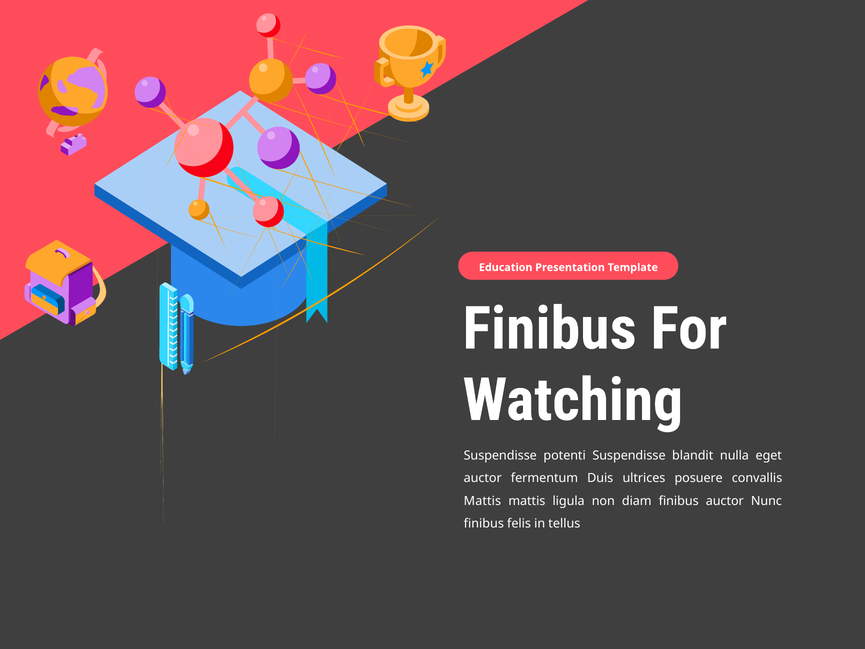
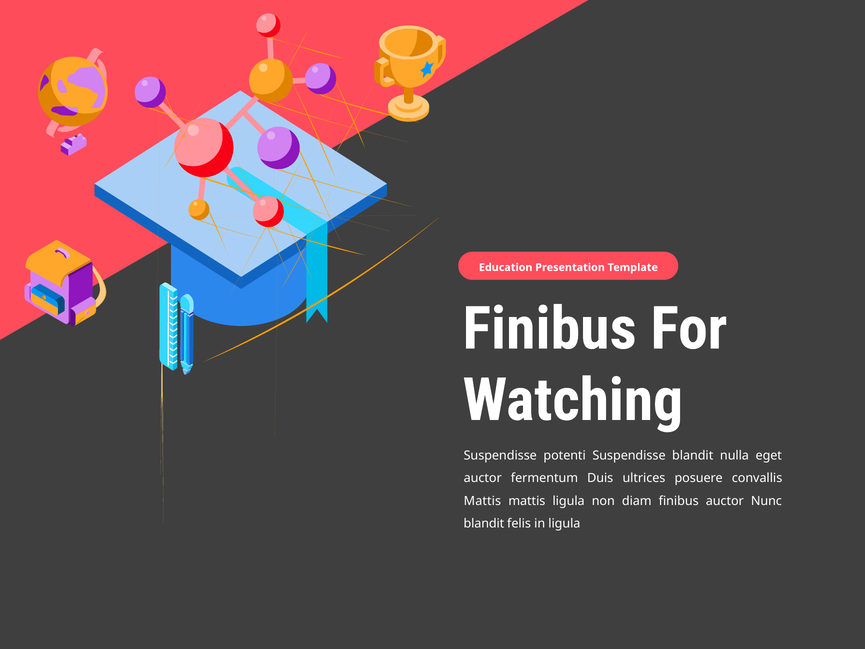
finibus at (484, 523): finibus -> blandit
in tellus: tellus -> ligula
